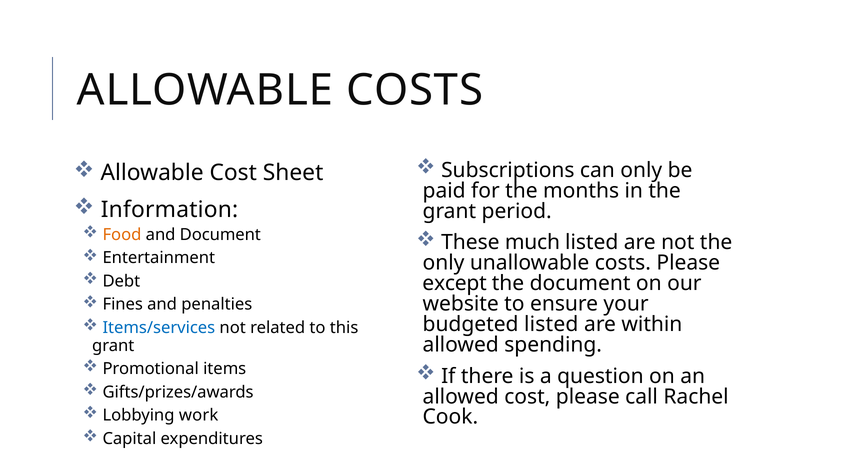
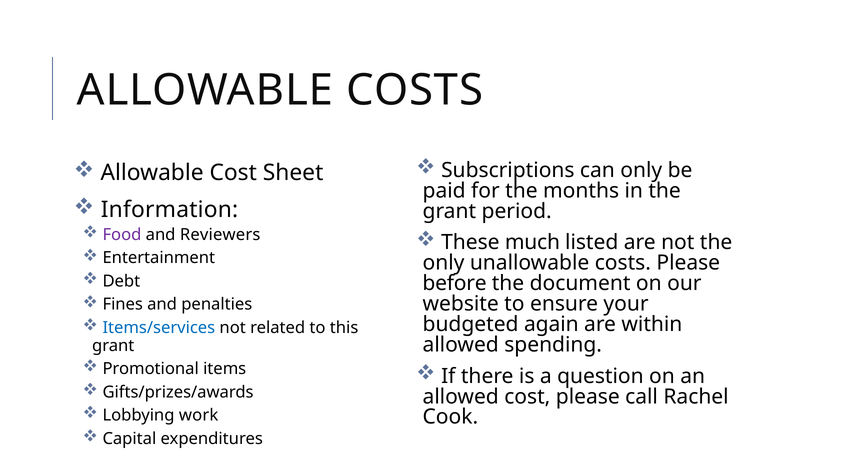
Food colour: orange -> purple
and Document: Document -> Reviewers
except: except -> before
budgeted listed: listed -> again
